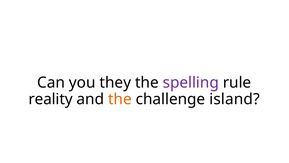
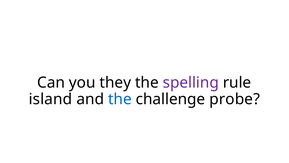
reality: reality -> island
the at (120, 99) colour: orange -> blue
island: island -> probe
